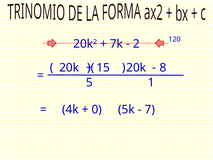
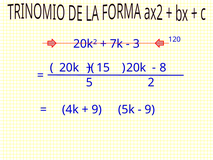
2: 2 -> 3
1: 1 -> 2
0 at (97, 109): 0 -> 9
7 at (150, 109): 7 -> 9
